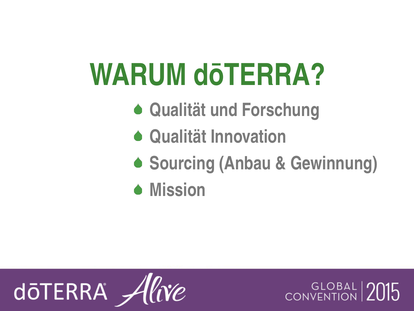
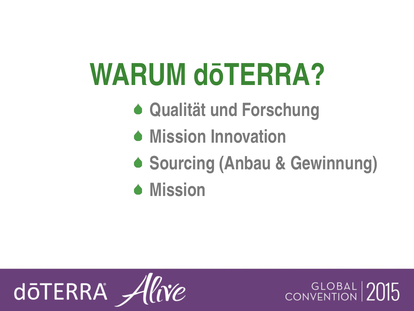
Qualität at (178, 136): Qualität -> Mission
